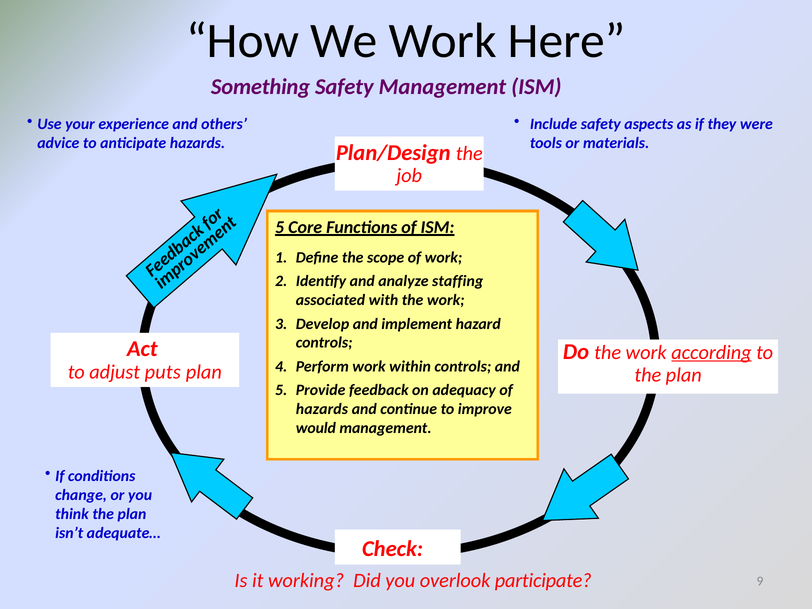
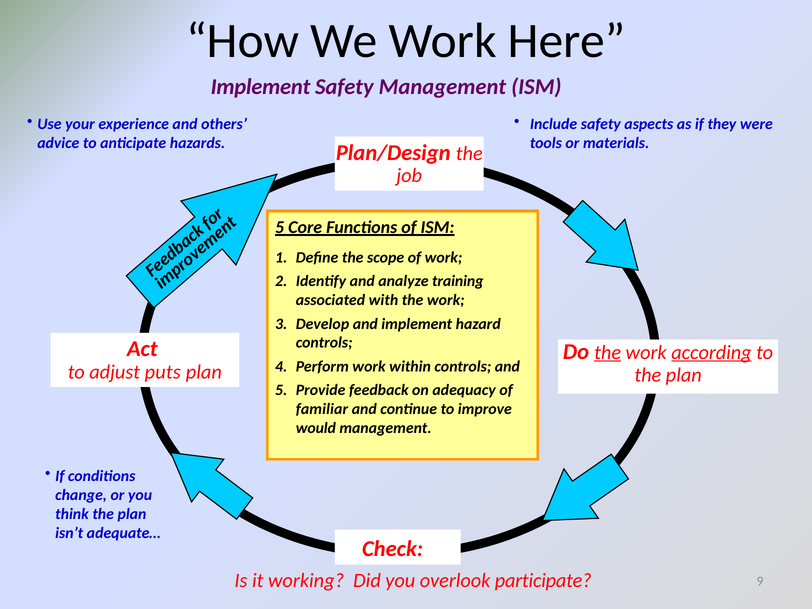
Something at (261, 87): Something -> Implement
staffing: staffing -> training
the at (608, 352) underline: none -> present
hazards at (322, 409): hazards -> familiar
